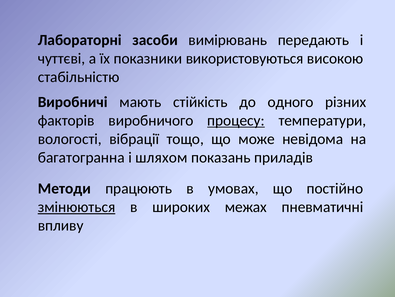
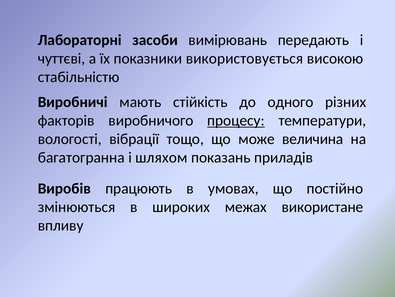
використовуються: використовуються -> використовується
невідома: невідома -> величина
Методи: Методи -> Виробів
змінюються underline: present -> none
пневматичні: пневматичні -> використане
